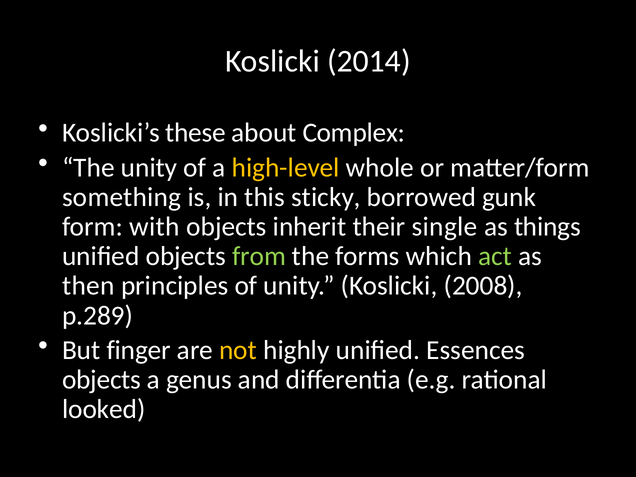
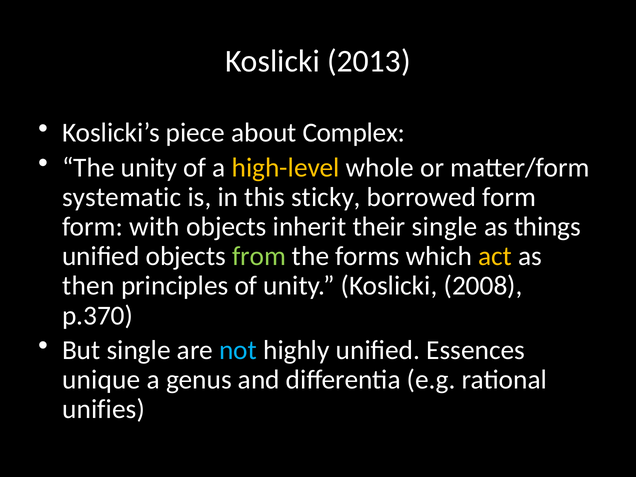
2014: 2014 -> 2013
these: these -> piece
something: something -> systematic
borrowed gunk: gunk -> form
act colour: light green -> yellow
p.289: p.289 -> p.370
But finger: finger -> single
not colour: yellow -> light blue
objects at (101, 380): objects -> unique
looked: looked -> unifies
